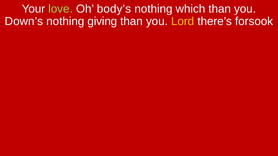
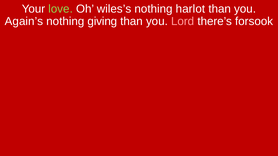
body’s: body’s -> wiles’s
which: which -> harlot
Down’s: Down’s -> Again’s
Lord colour: yellow -> pink
